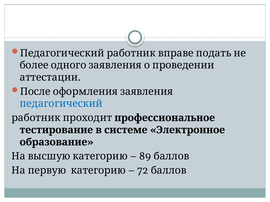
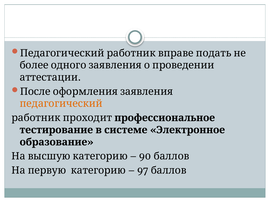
педагогический colour: blue -> orange
89: 89 -> 90
72: 72 -> 97
